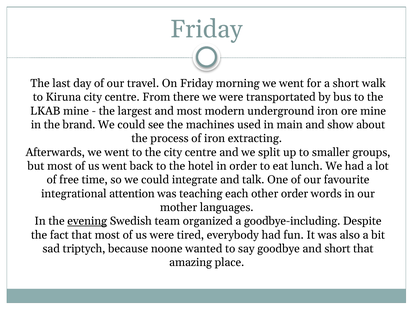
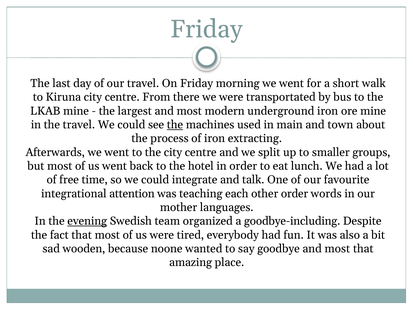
the brand: brand -> travel
the at (175, 125) underline: none -> present
show: show -> town
triptych: triptych -> wooden
goodbye and short: short -> most
